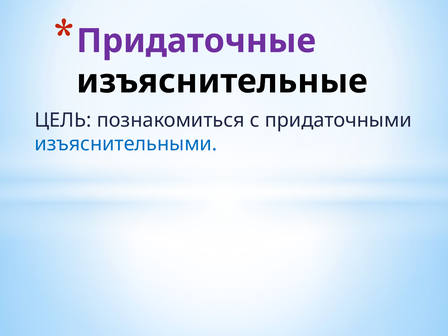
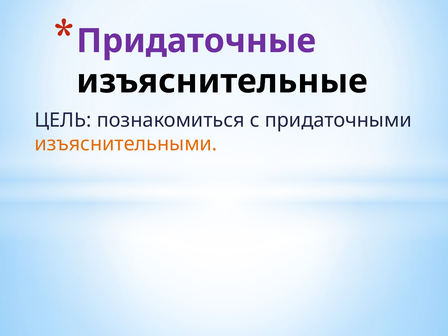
изъяснительными colour: blue -> orange
